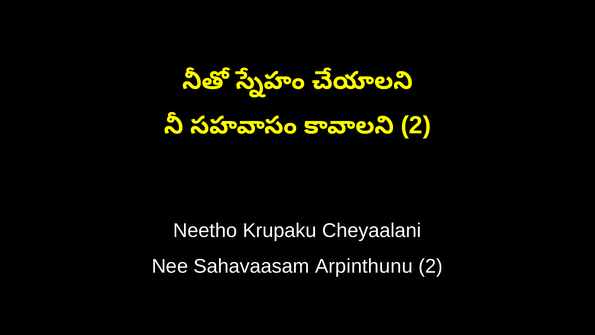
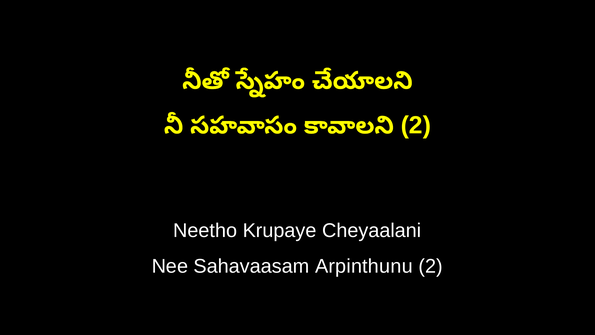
Krupaku: Krupaku -> Krupaye
